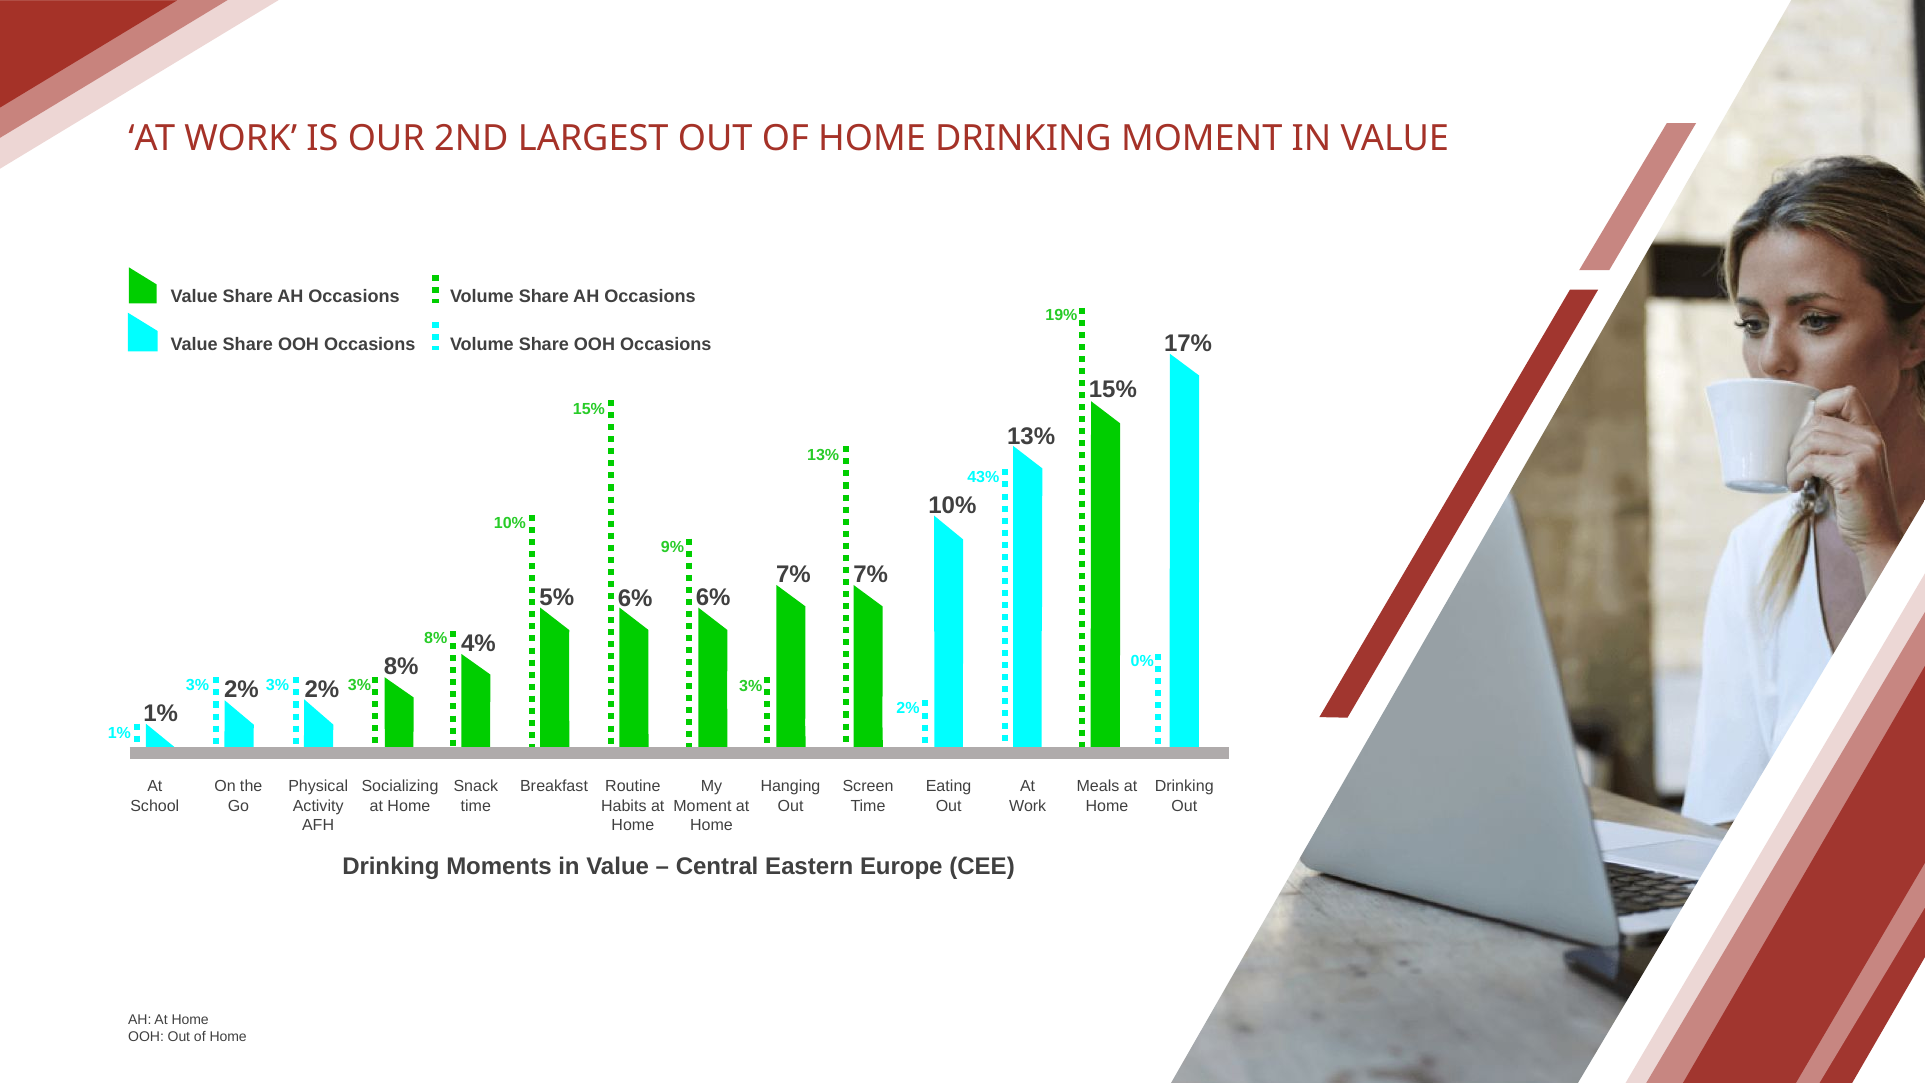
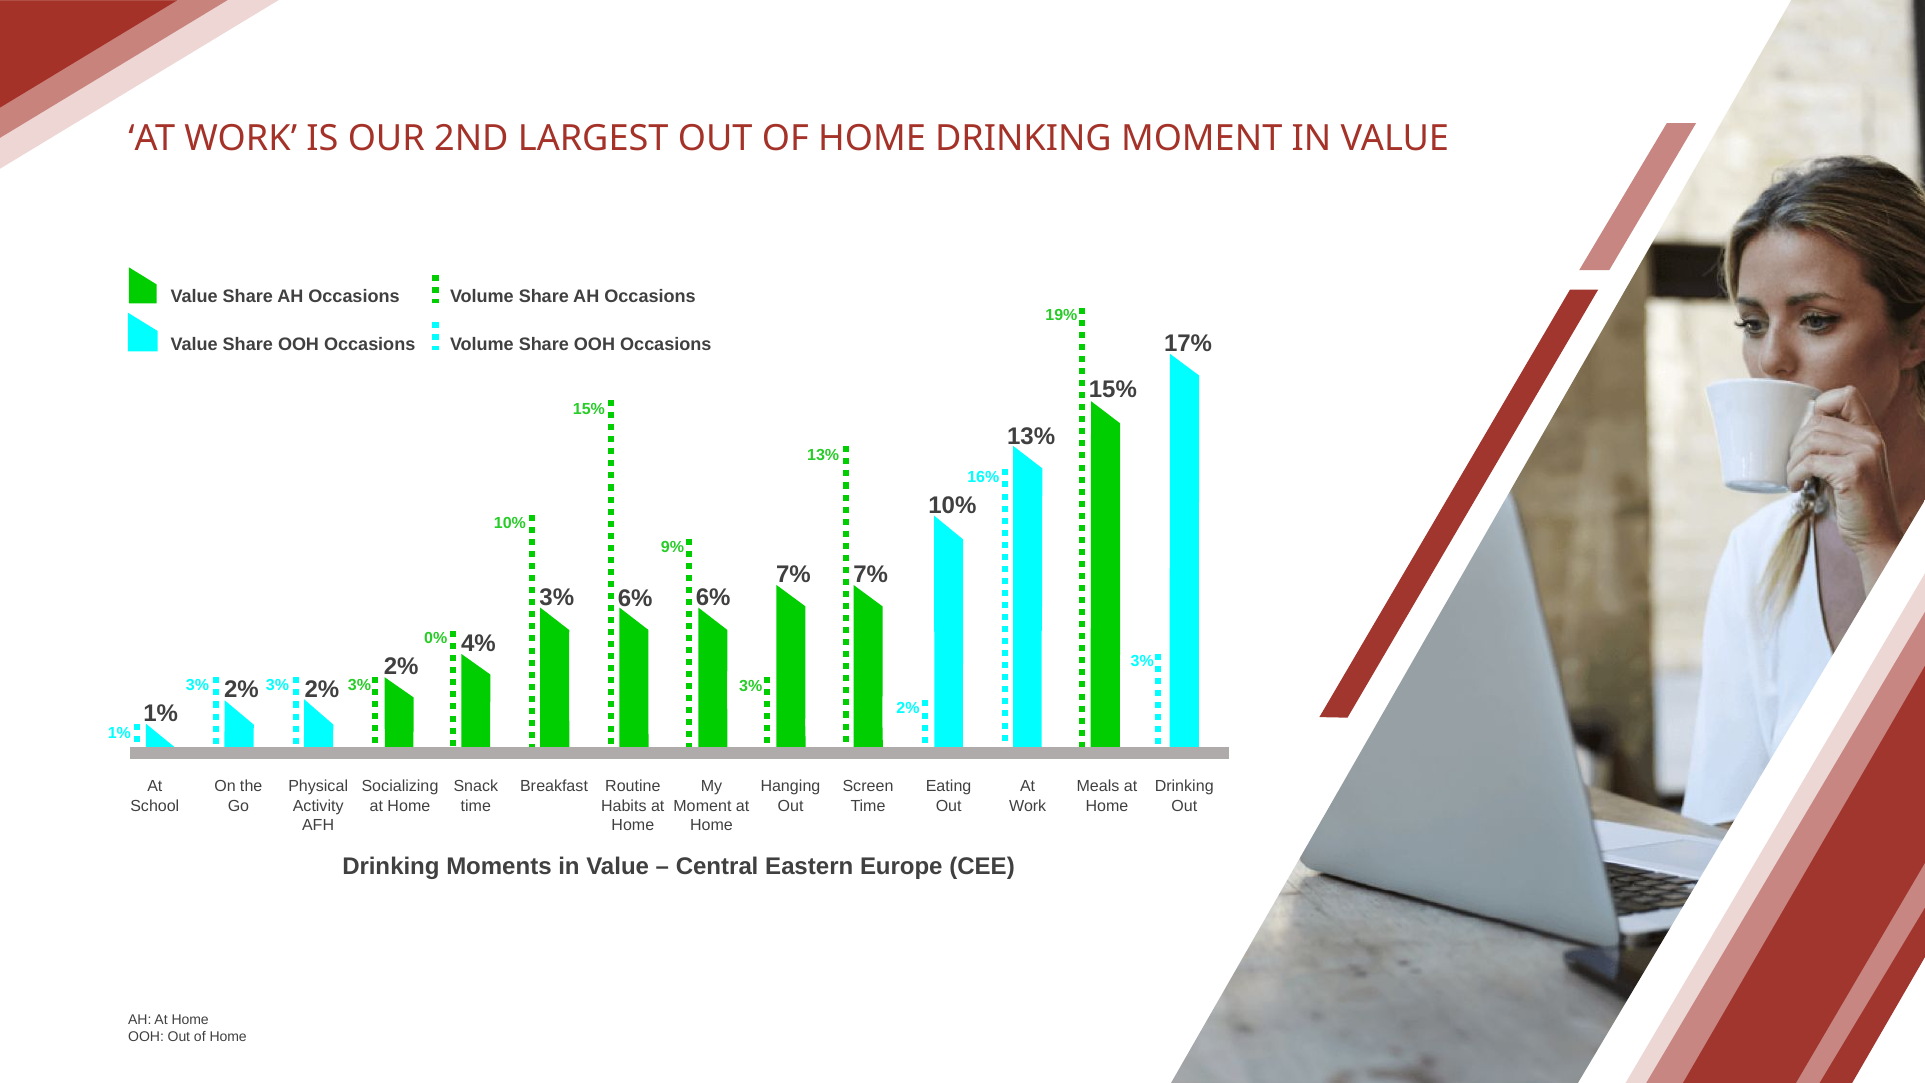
43%: 43% -> 16%
5% at (557, 597): 5% -> 3%
8% at (436, 638): 8% -> 0%
0% at (1142, 661): 0% -> 3%
8% at (401, 667): 8% -> 2%
